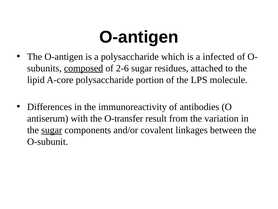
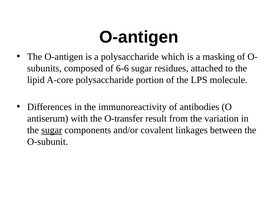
infected: infected -> masking
composed underline: present -> none
2-6: 2-6 -> 6-6
